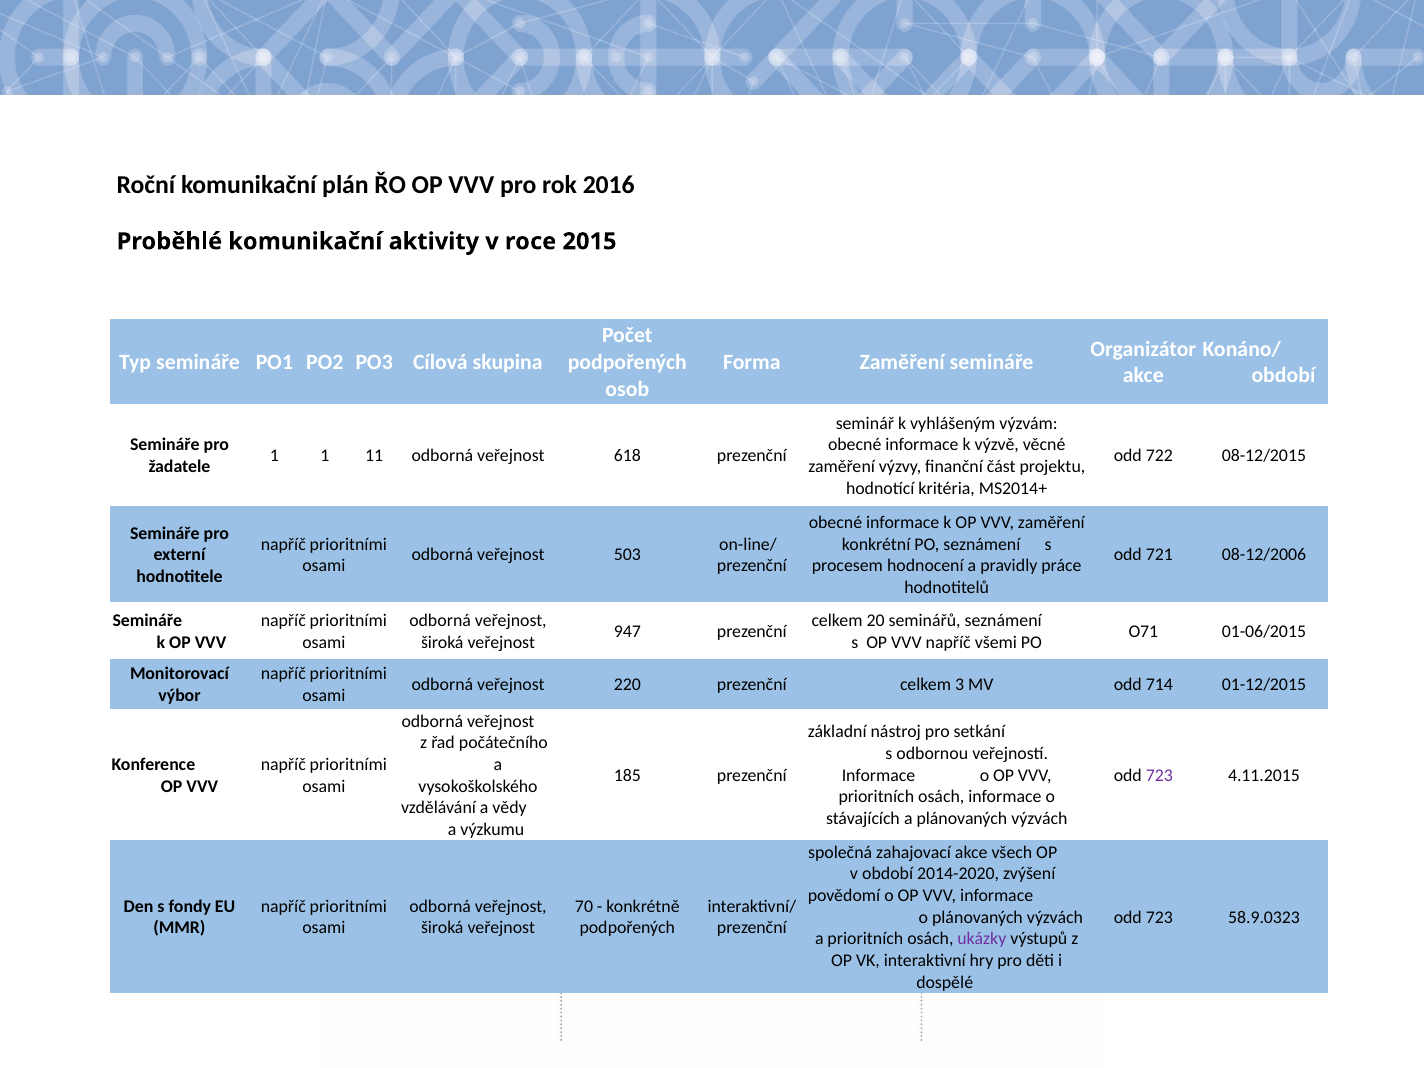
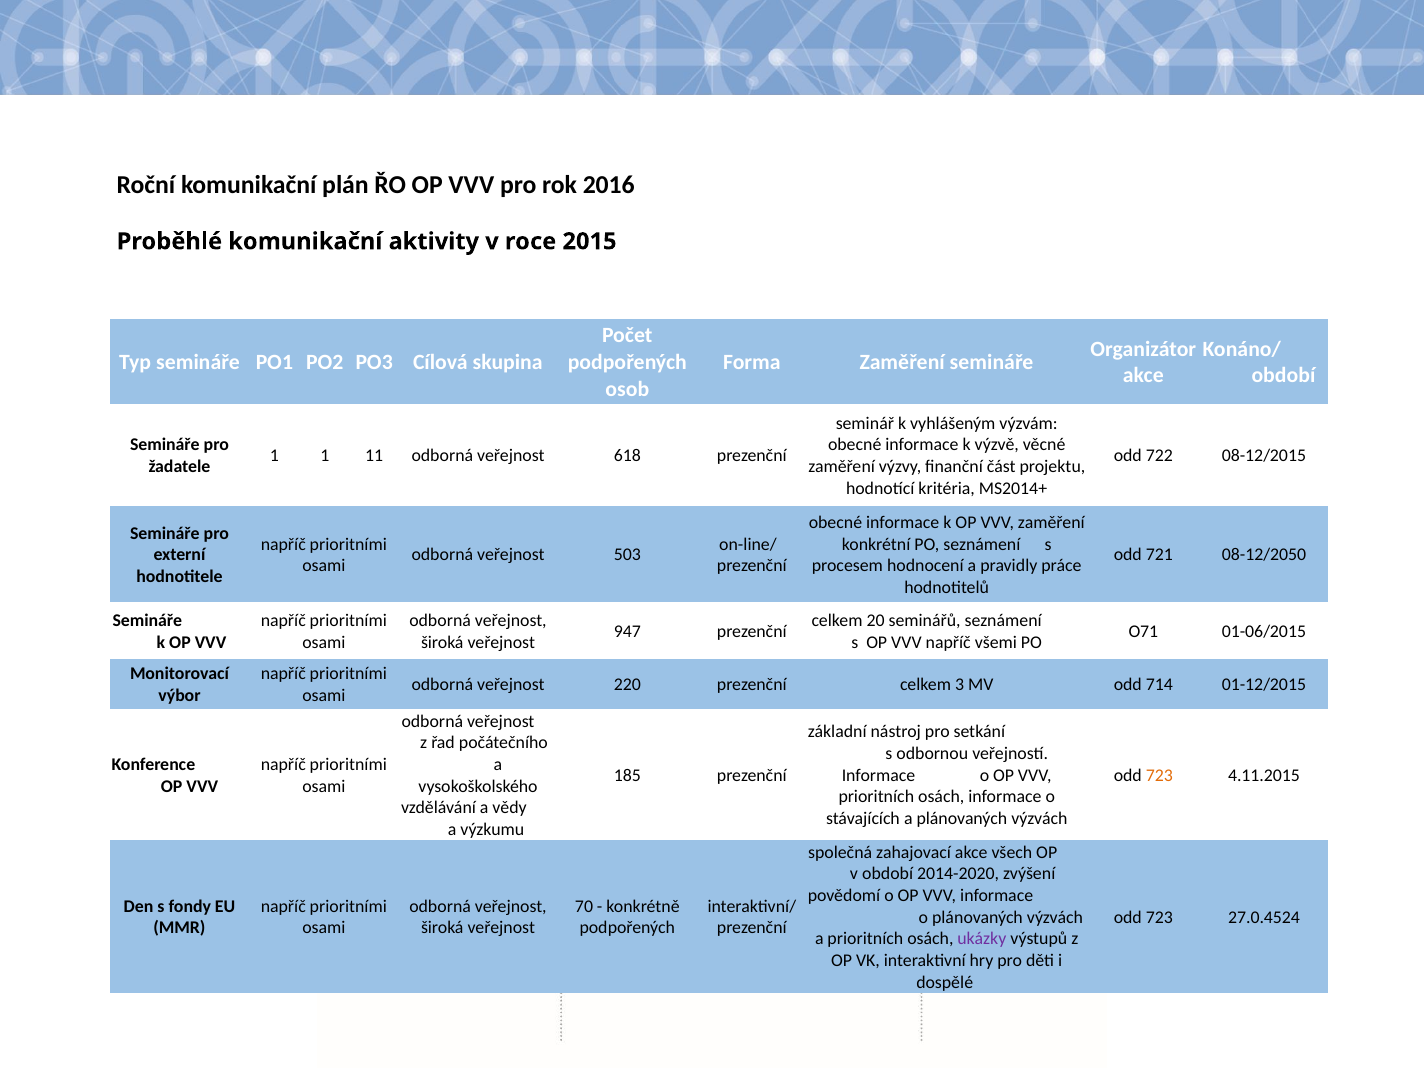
08-12/2006: 08-12/2006 -> 08-12/2050
723 at (1159, 775) colour: purple -> orange
58.9.0323: 58.9.0323 -> 27.0.4524
